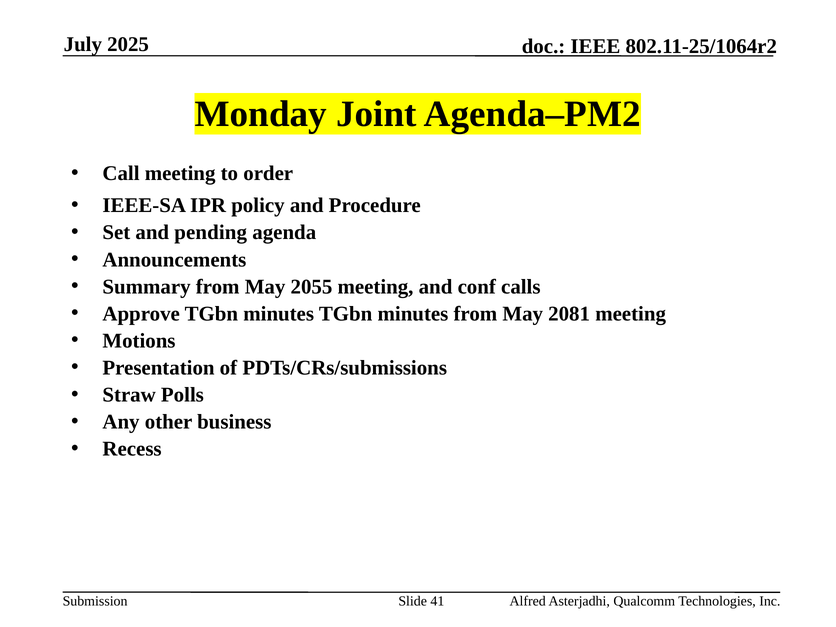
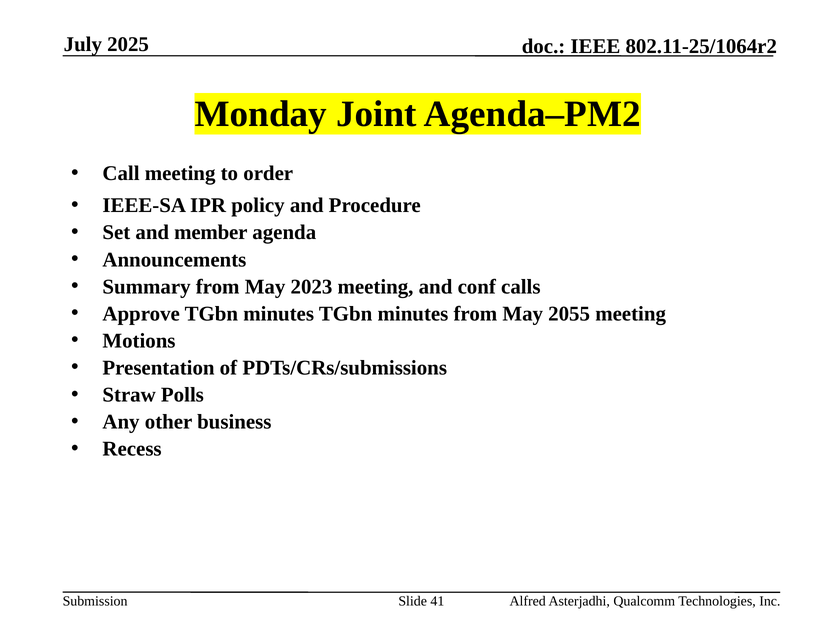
pending: pending -> member
2055: 2055 -> 2023
2081: 2081 -> 2055
